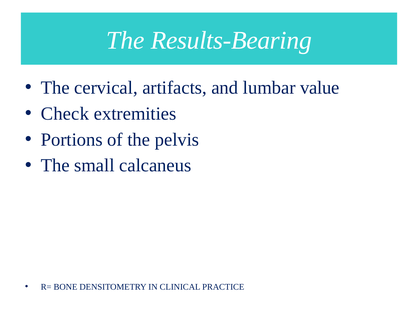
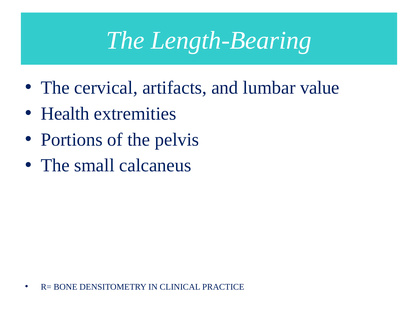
Results-Bearing: Results-Bearing -> Length-Bearing
Check: Check -> Health
